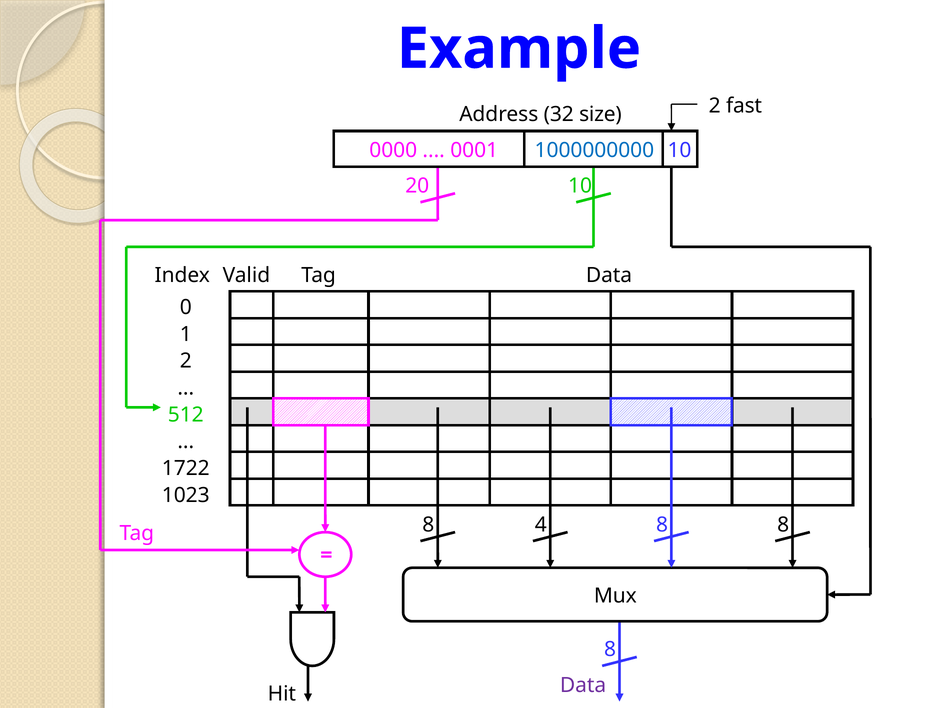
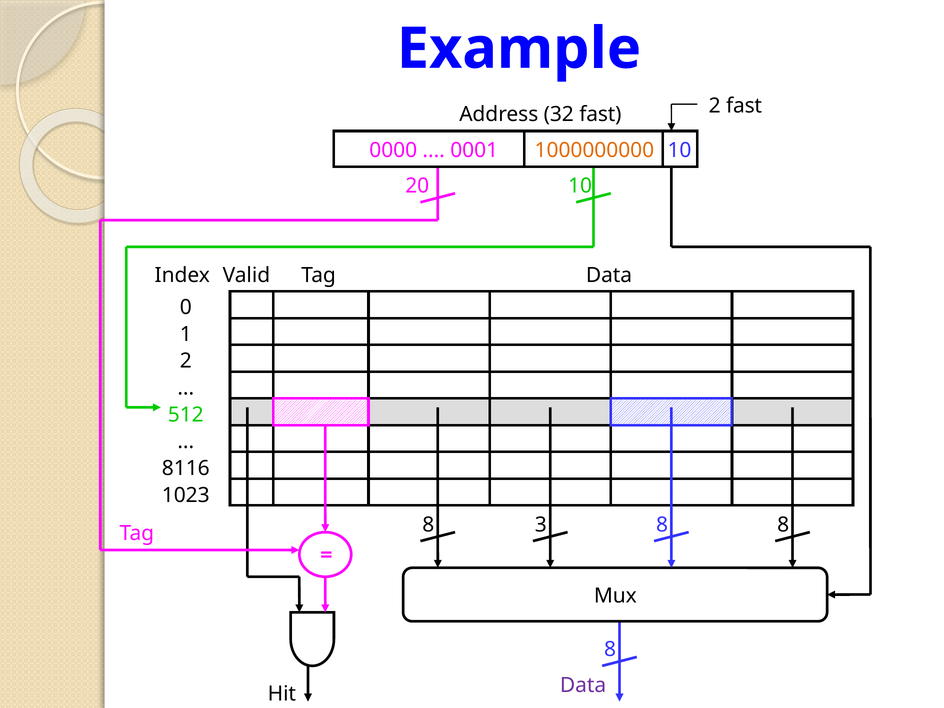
32 size: size -> fast
1000000000 colour: blue -> orange
1722: 1722 -> 8116
4: 4 -> 3
